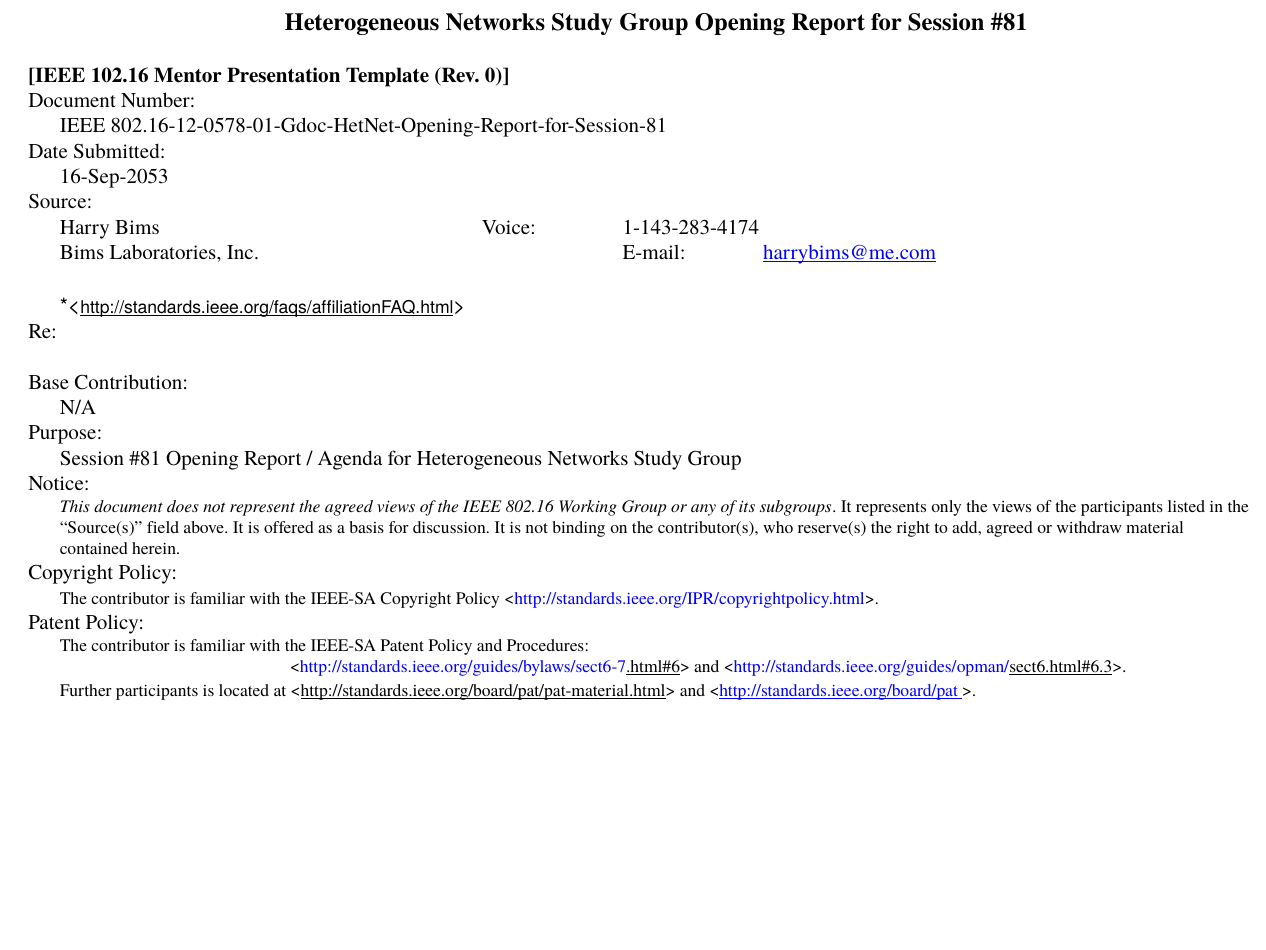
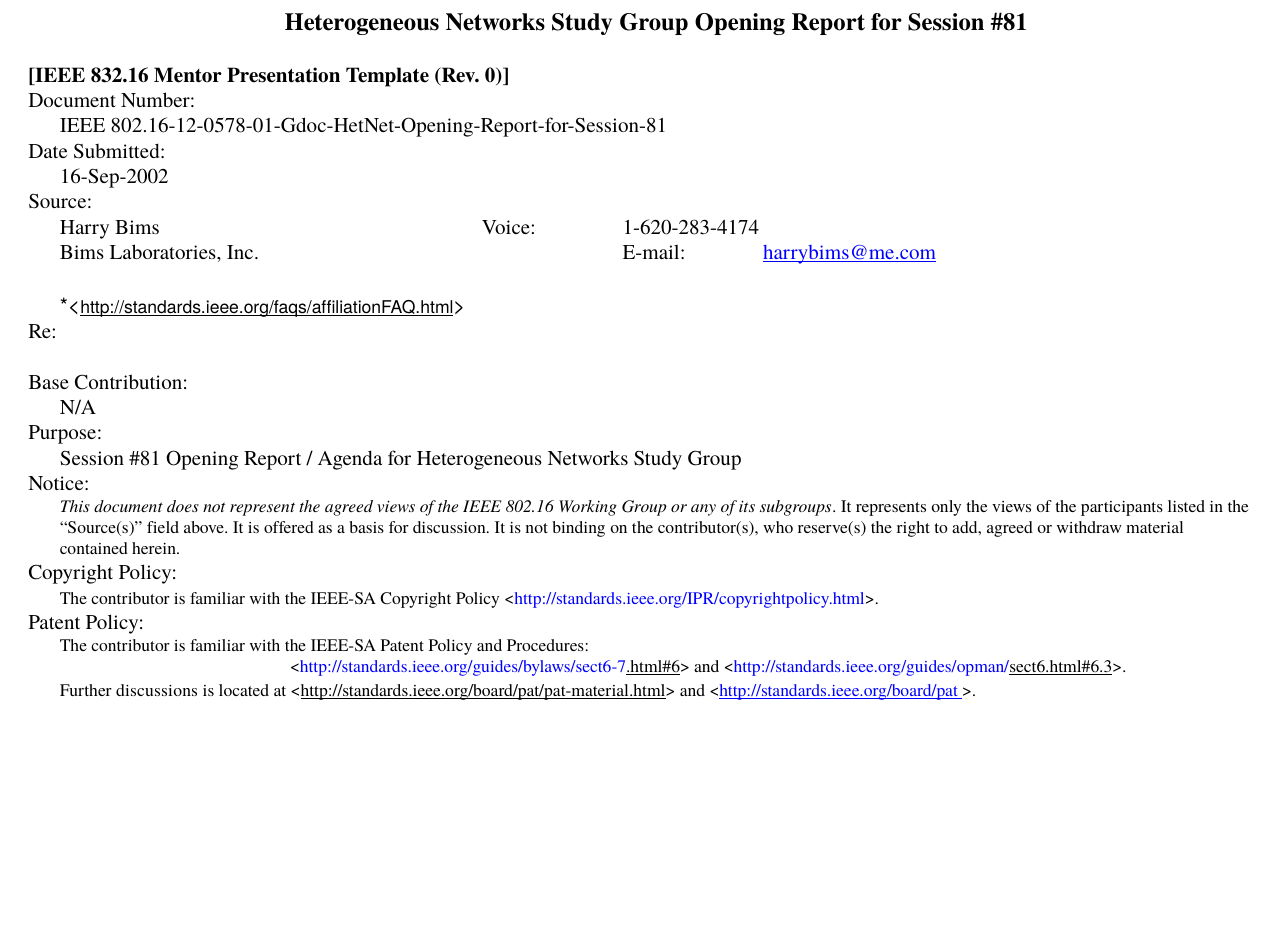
102.16: 102.16 -> 832.16
16-Sep-2053: 16-Sep-2053 -> 16-Sep-2002
1-143-283-4174: 1-143-283-4174 -> 1-620-283-4174
Further participants: participants -> discussions
